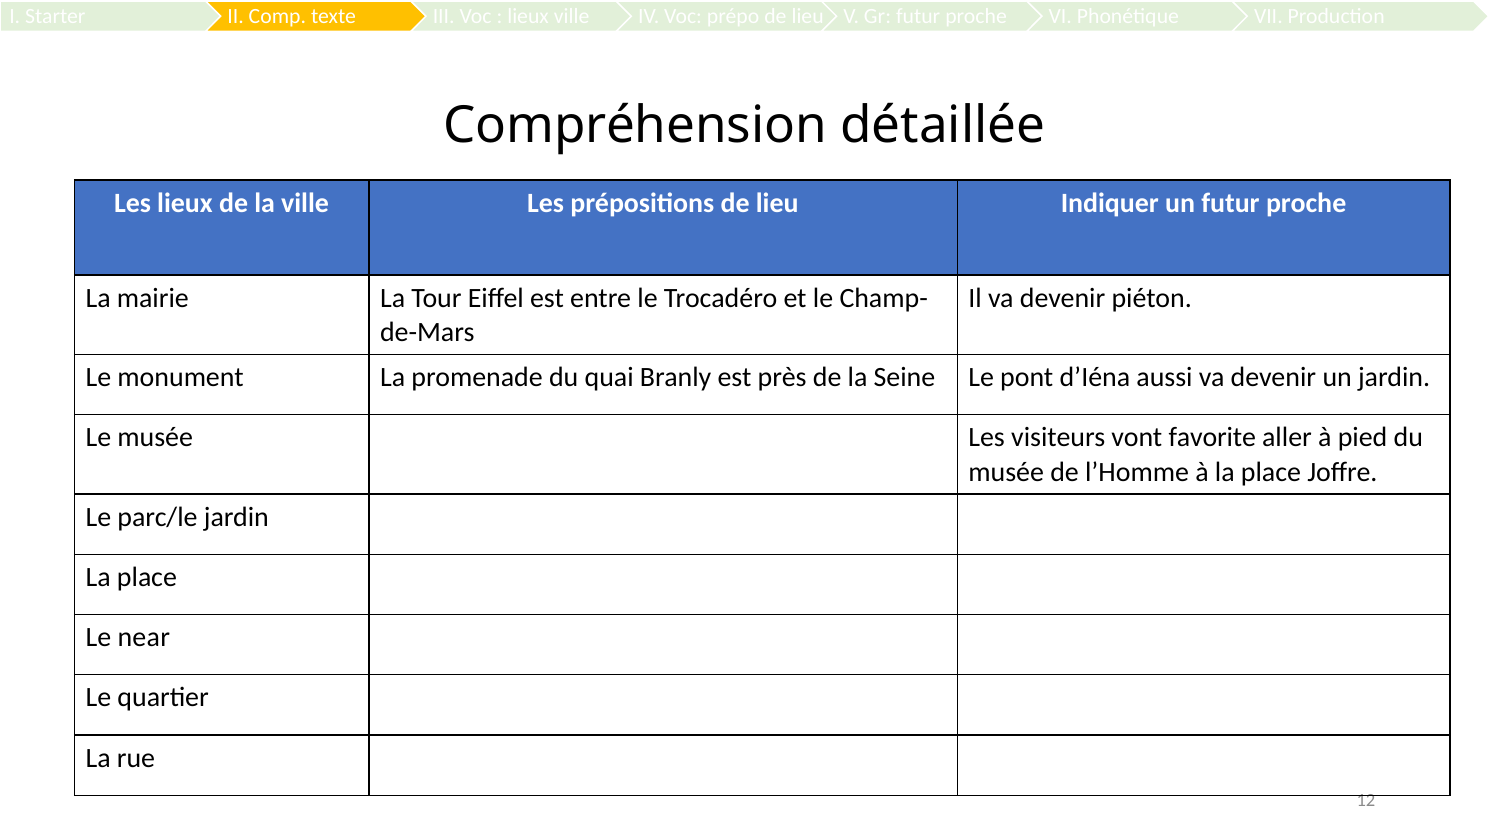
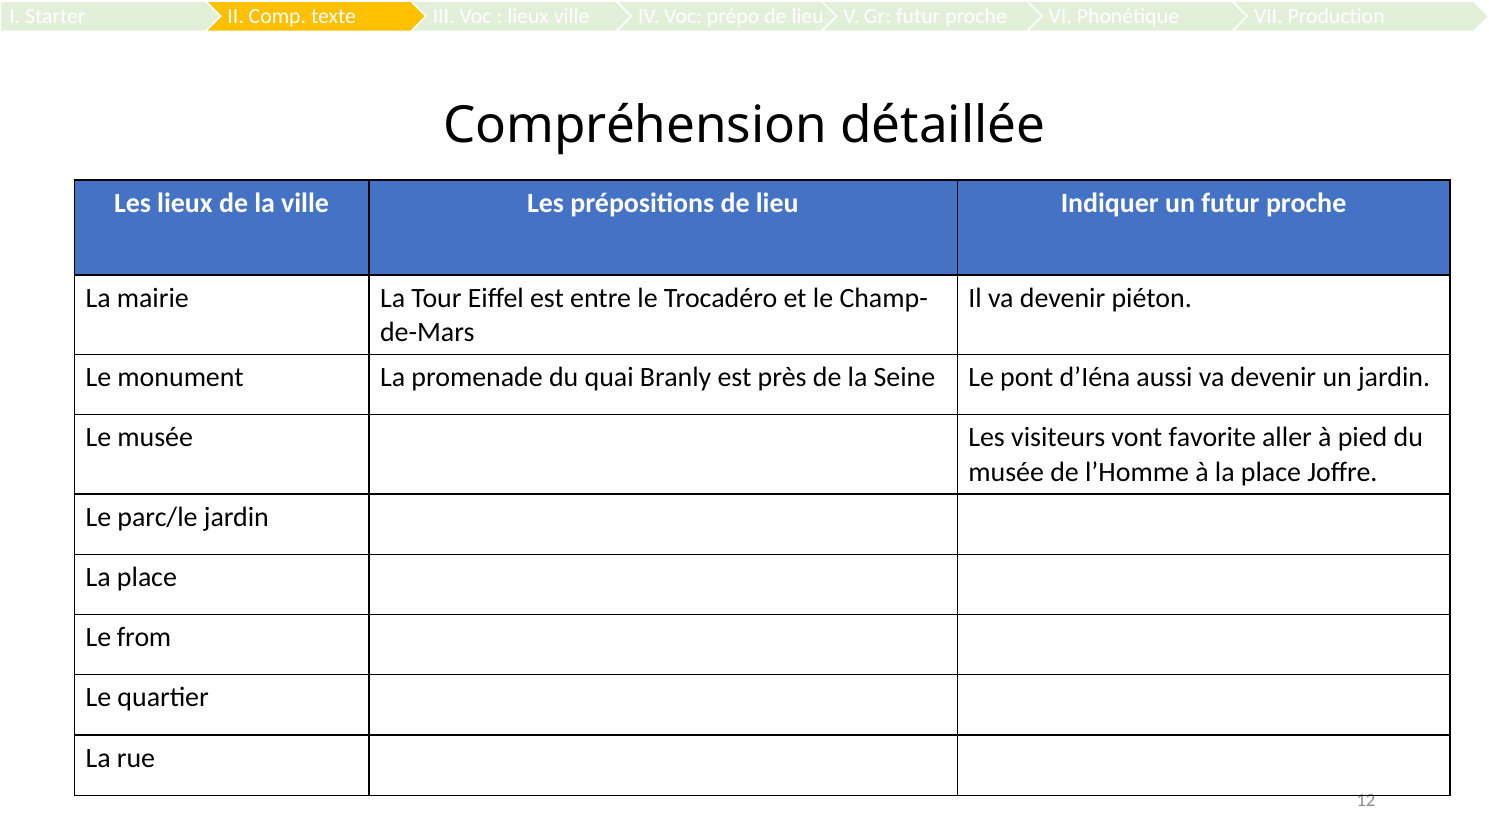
near: near -> from
